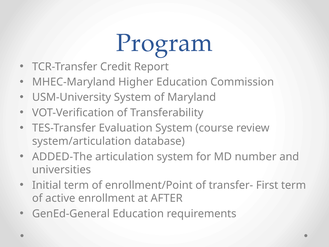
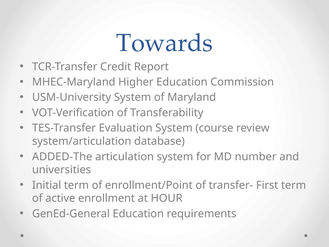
Program: Program -> Towards
AFTER: AFTER -> HOUR
